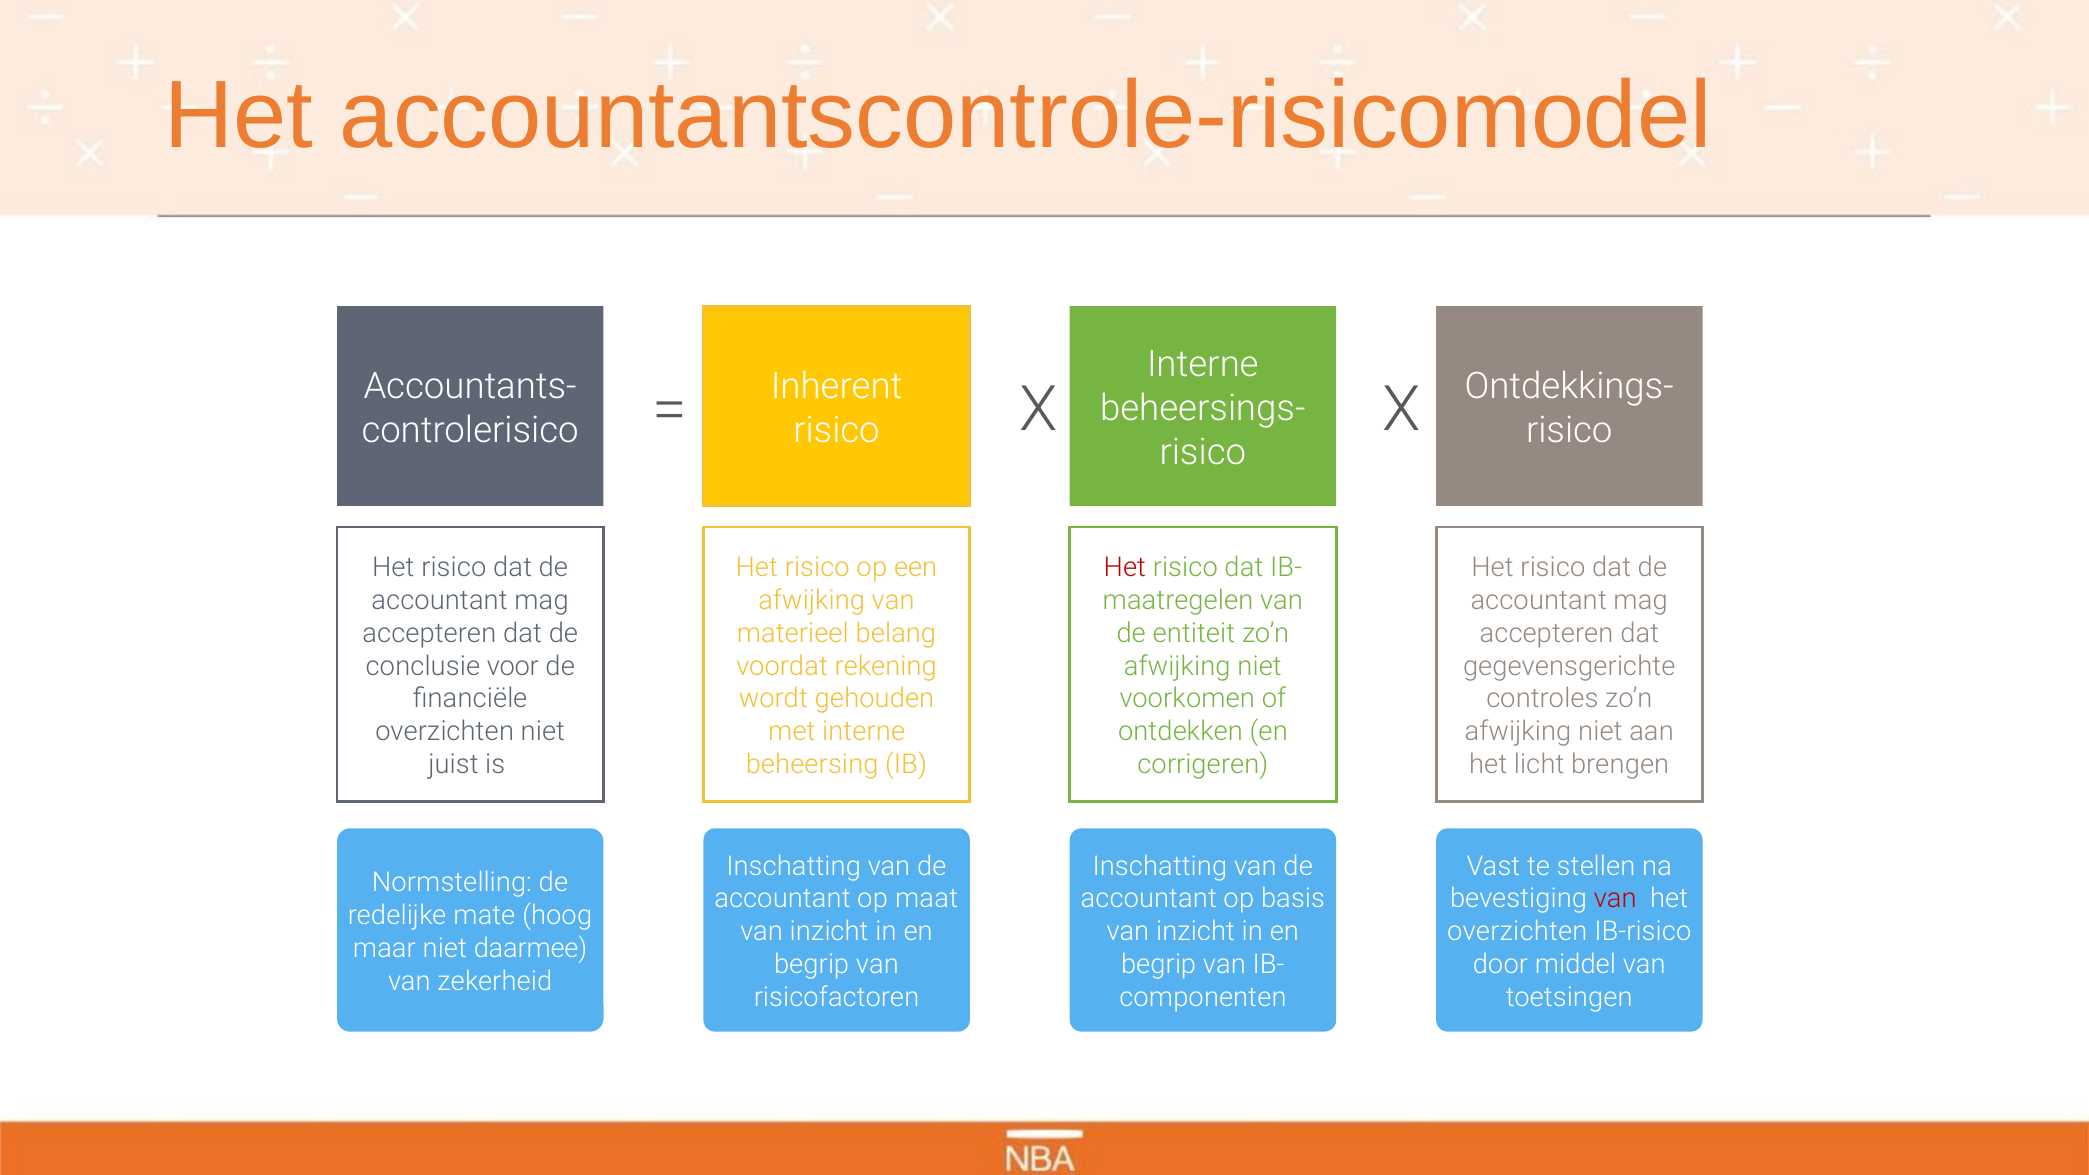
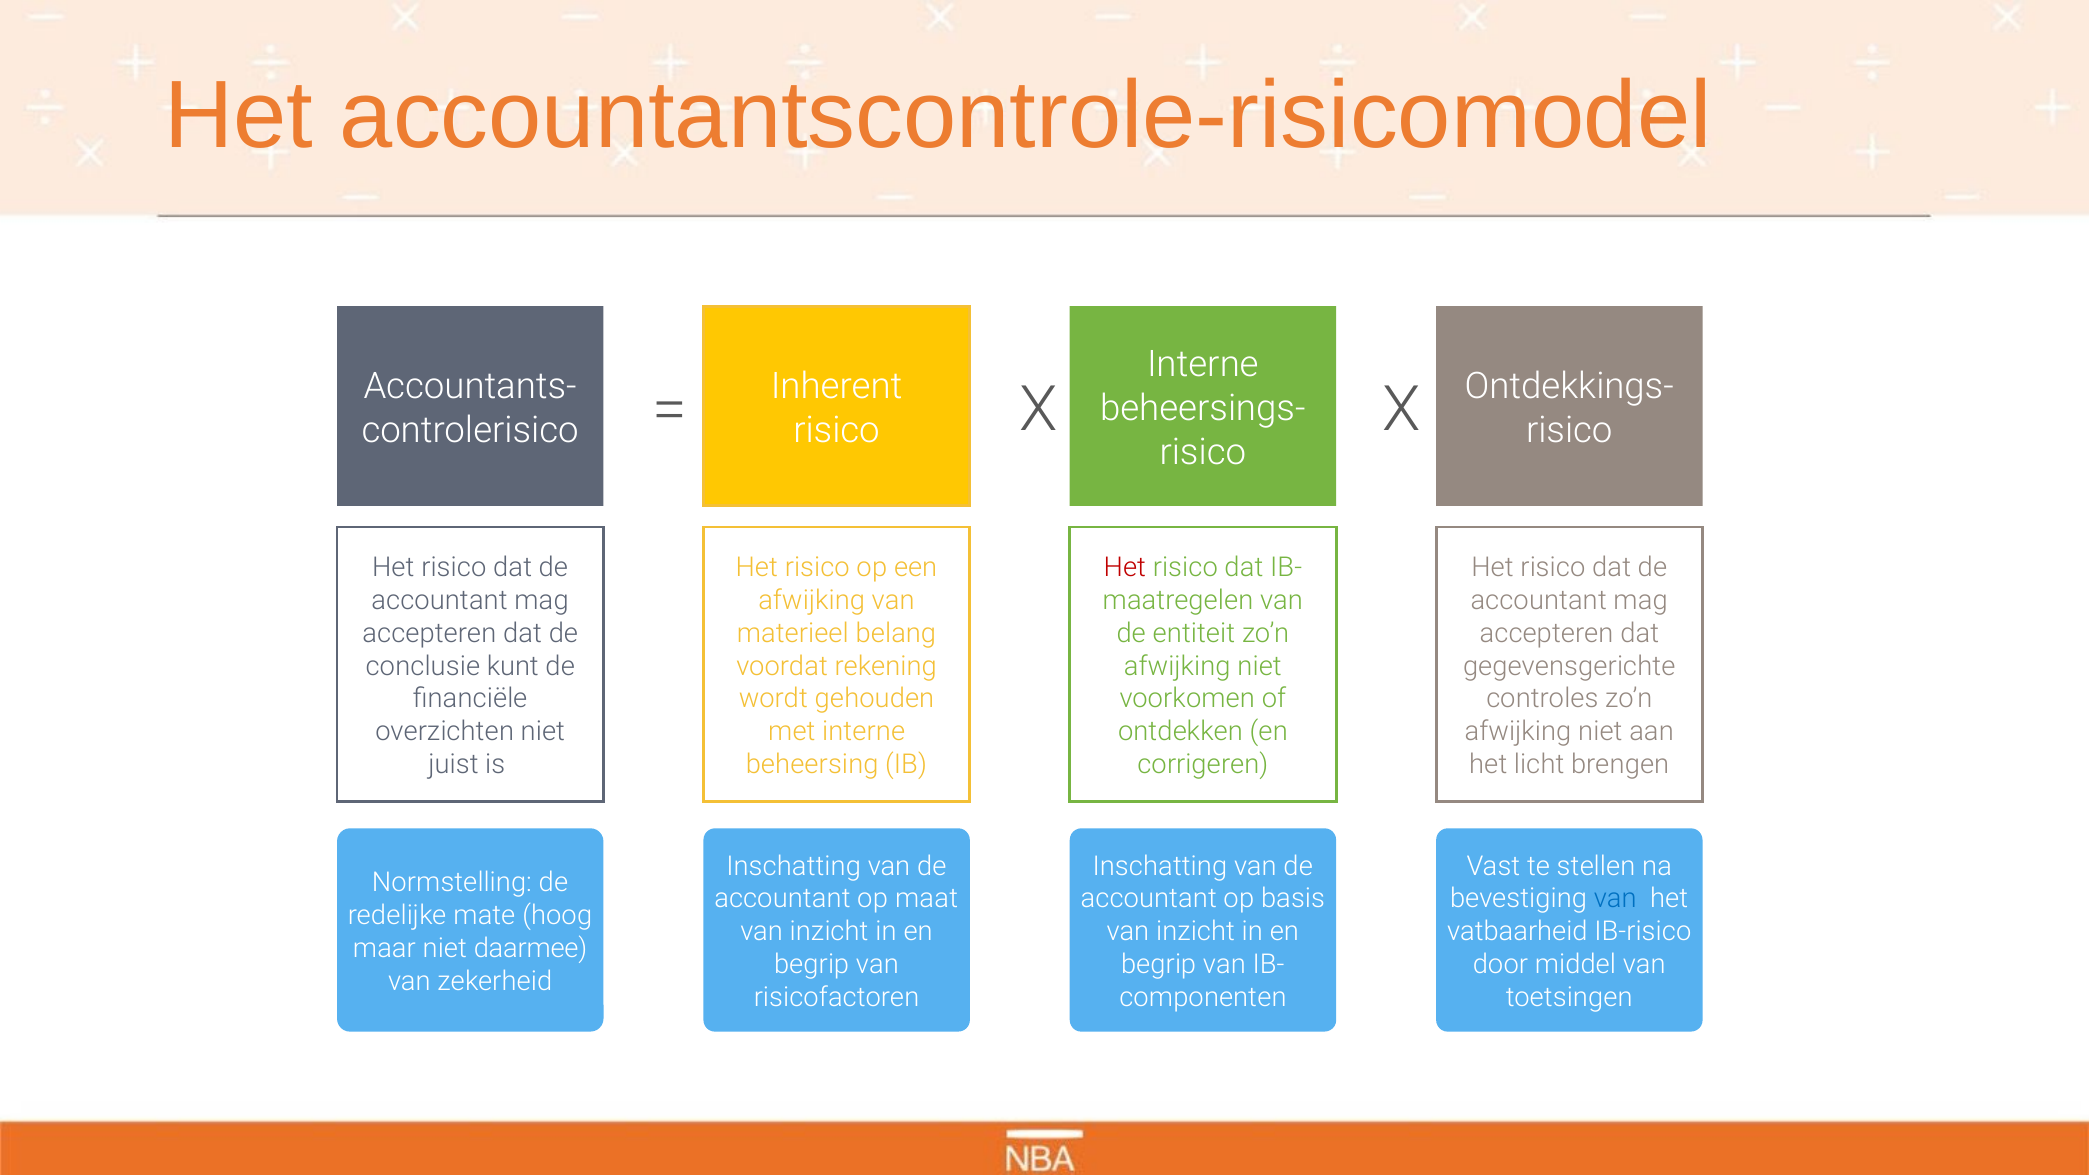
voor: voor -> kunt
van at (1615, 899) colour: red -> blue
overzichten at (1517, 932): overzichten -> vatbaarheid
